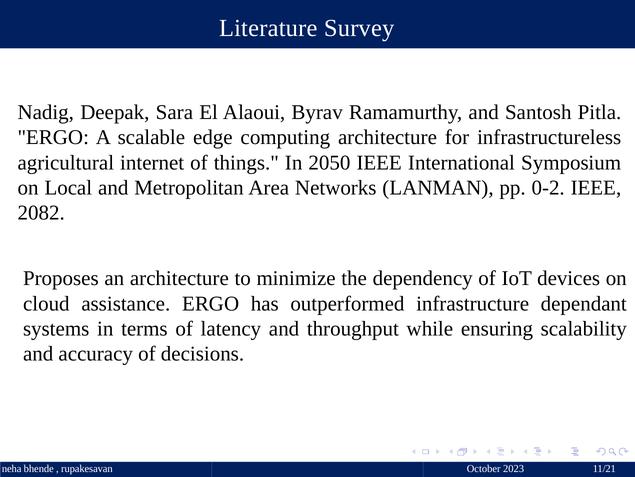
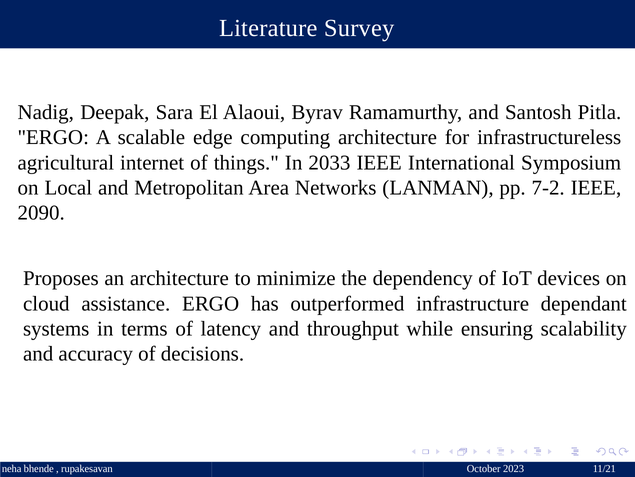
2050: 2050 -> 2033
0-2: 0-2 -> 7-2
2082: 2082 -> 2090
